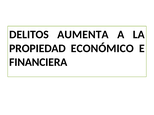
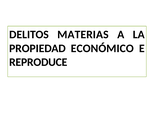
AUMENTA: AUMENTA -> MATERIAS
FINANCIERA: FINANCIERA -> REPRODUCE
